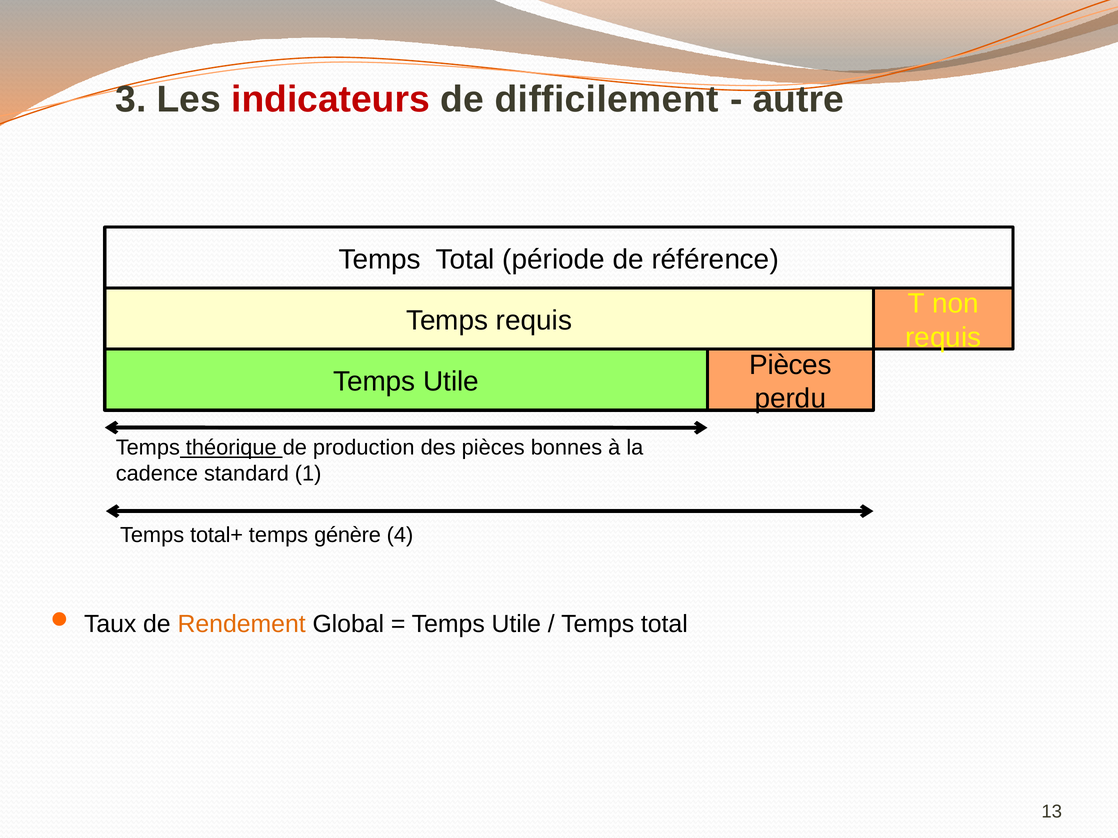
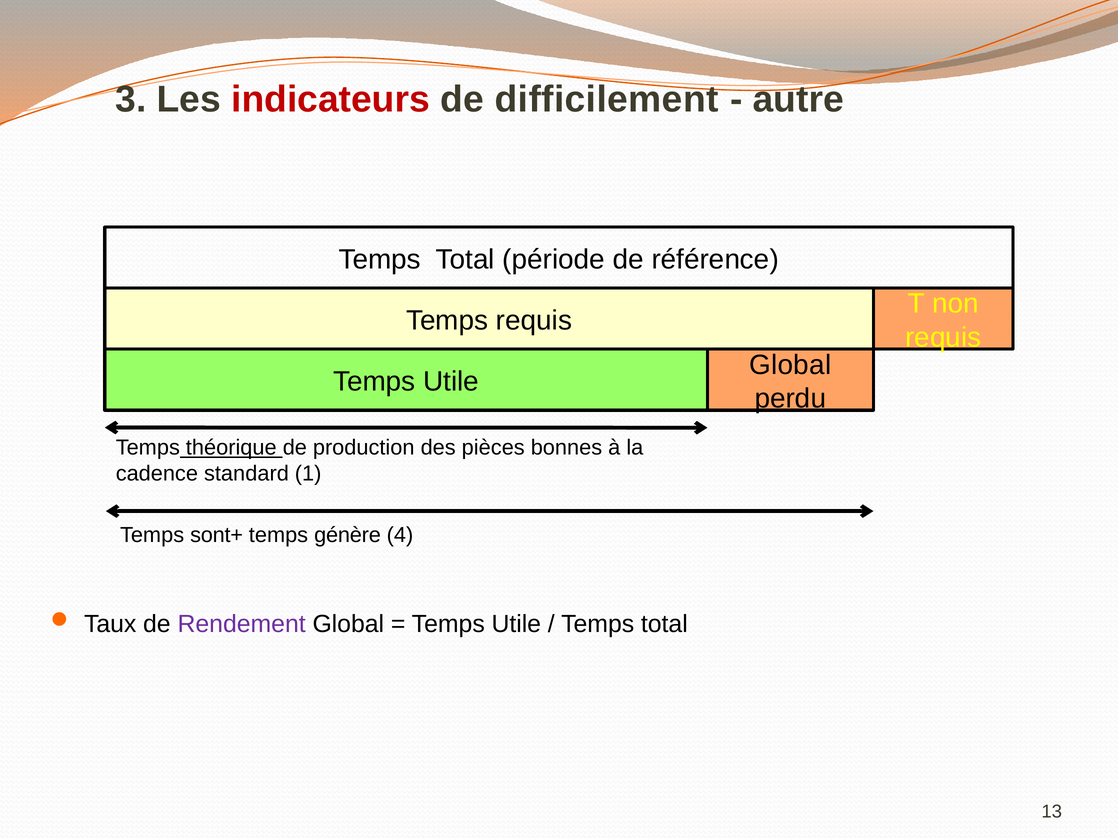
Pièces at (791, 365): Pièces -> Global
total+: total+ -> sont+
Rendement colour: orange -> purple
